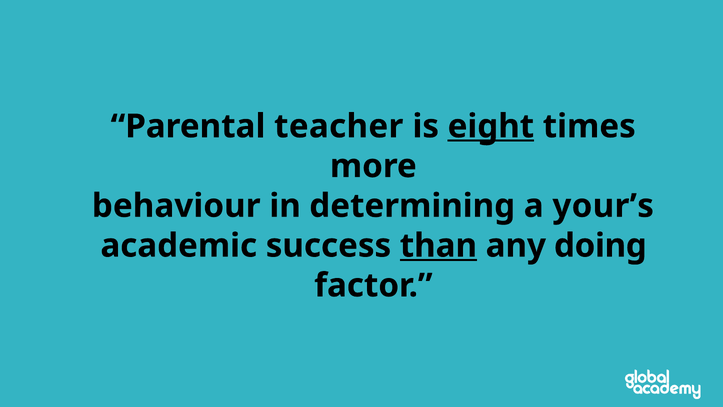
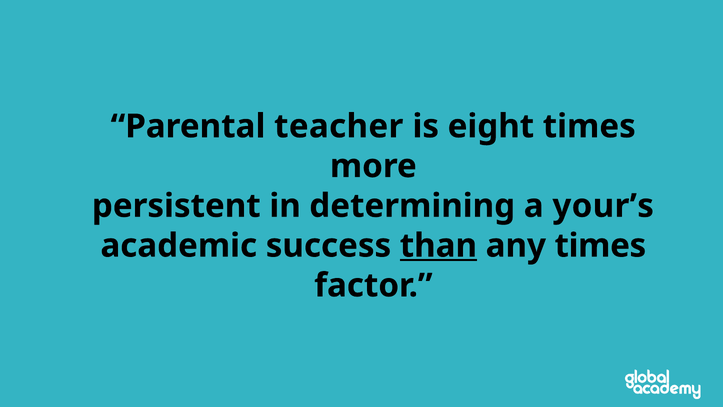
eight underline: present -> none
behaviour: behaviour -> persistent
any doing: doing -> times
